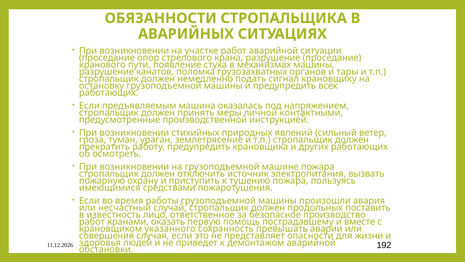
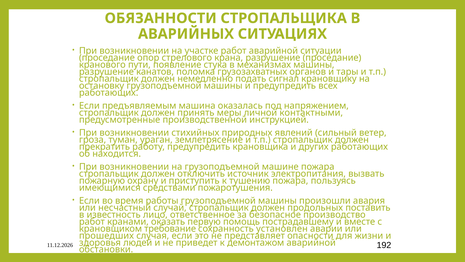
осмотреть: осмотреть -> находится
указанного: указанного -> требование
превышать: превышать -> установлен
совершения: совершения -> прошедших
